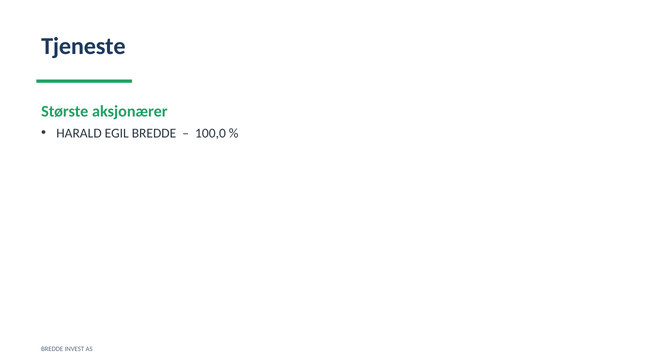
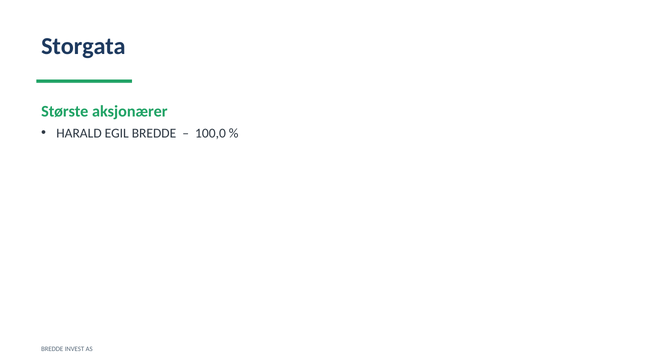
Tjeneste: Tjeneste -> Storgata
